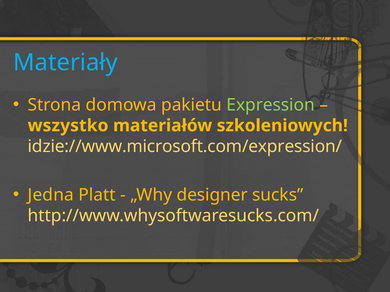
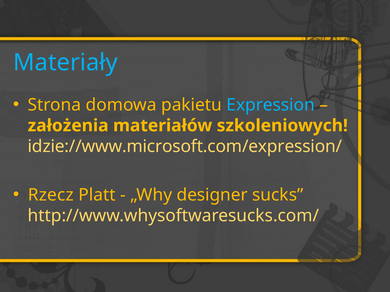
Expression colour: light green -> light blue
wszystko: wszystko -> założenia
Jedna: Jedna -> Rzecz
